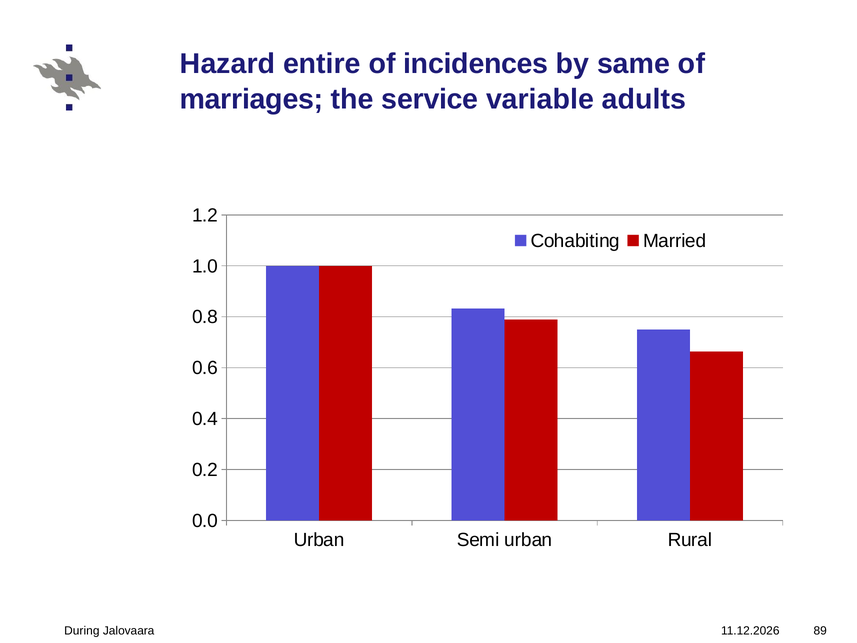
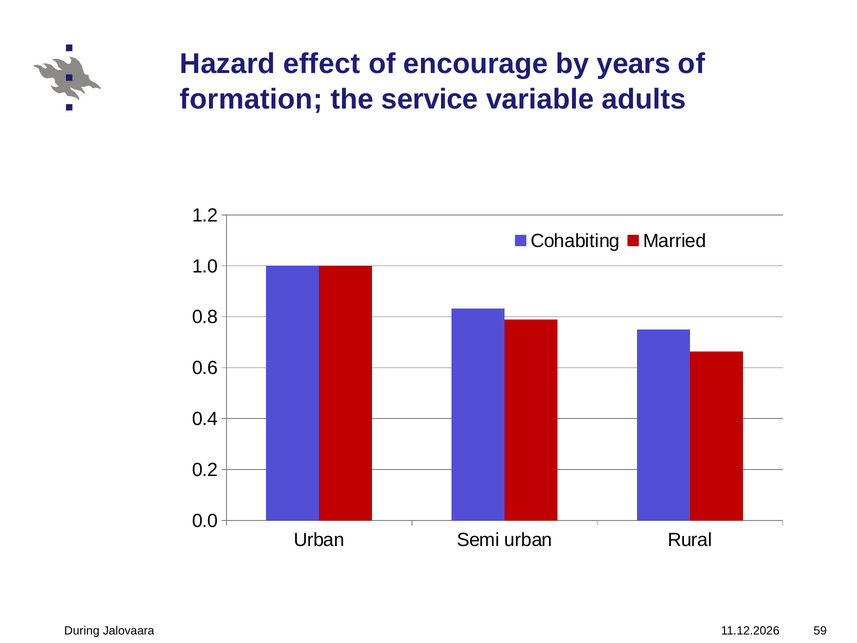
entire: entire -> effect
incidences: incidences -> encourage
same: same -> years
marriages: marriages -> formation
89: 89 -> 59
